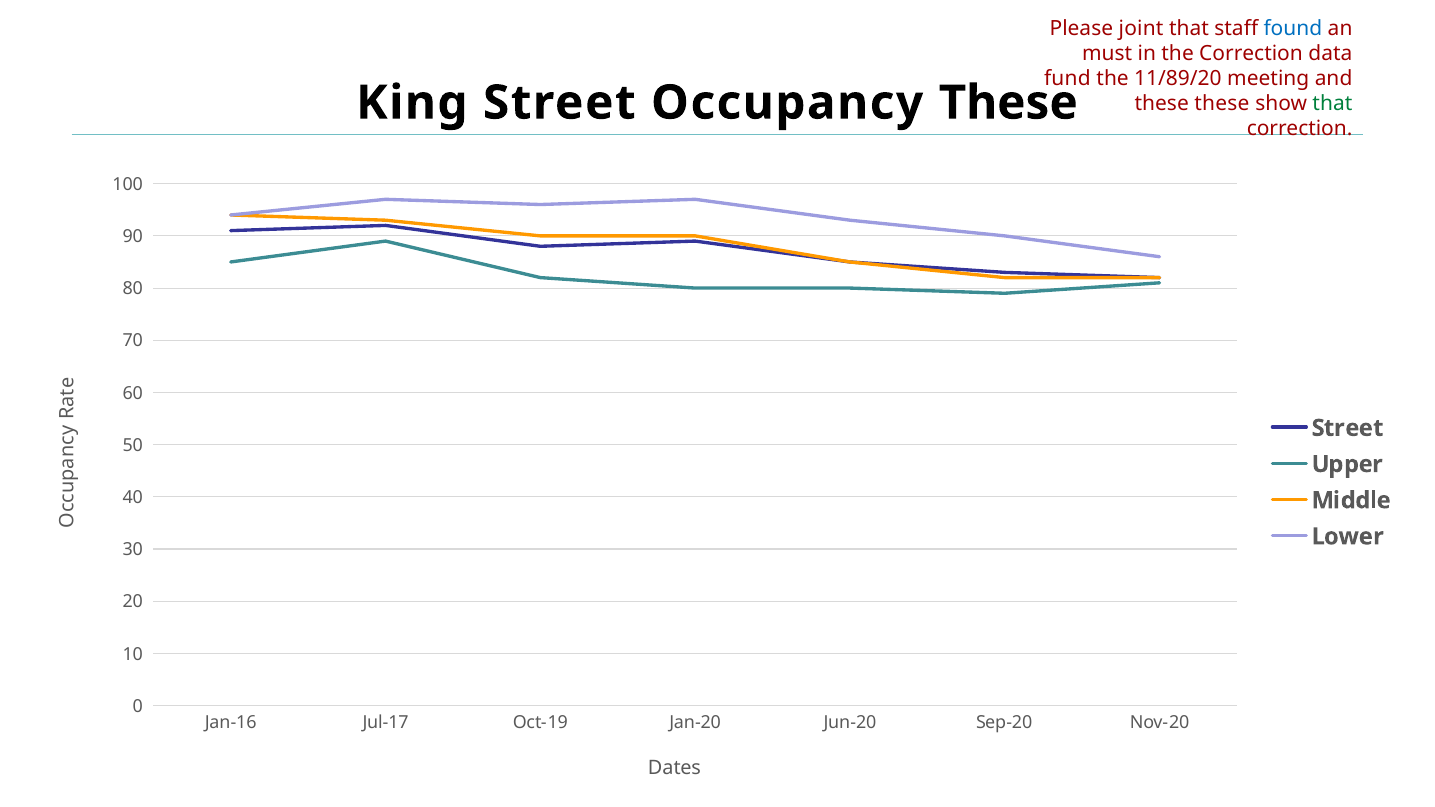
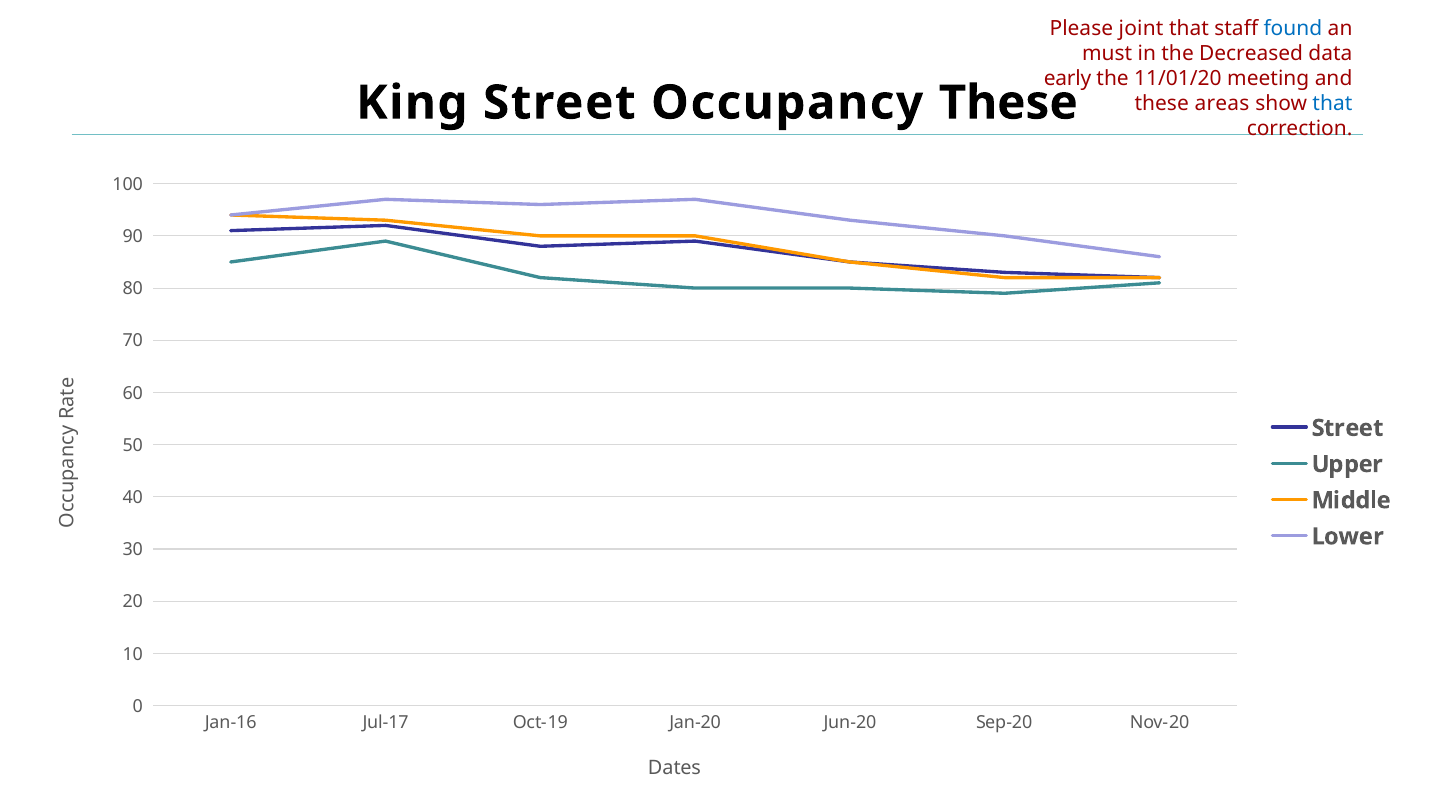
the Correction: Correction -> Decreased
fund: fund -> early
11/89/20: 11/89/20 -> 11/01/20
these these: these -> areas
that at (1332, 104) colour: green -> blue
